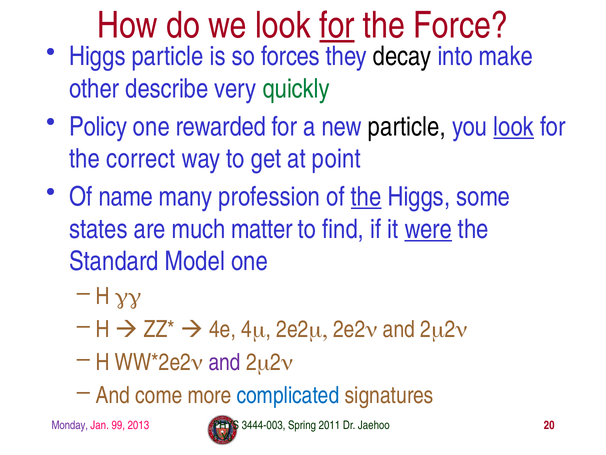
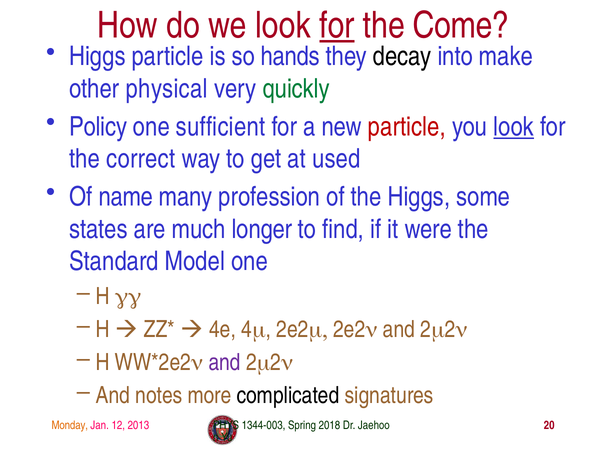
Force: Force -> Come
forces: forces -> hands
describe: describe -> physical
rewarded: rewarded -> sufficient
particle at (407, 126) colour: black -> red
point: point -> used
the at (366, 197) underline: present -> none
matter: matter -> longer
were underline: present -> none
come: come -> notes
complicated colour: blue -> black
Monday colour: purple -> orange
99: 99 -> 12
3444-003: 3444-003 -> 1344-003
2011: 2011 -> 2018
